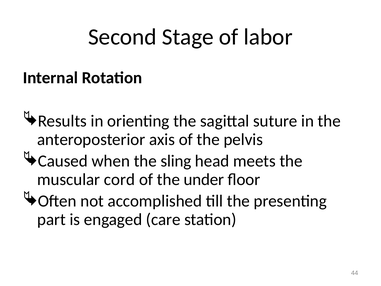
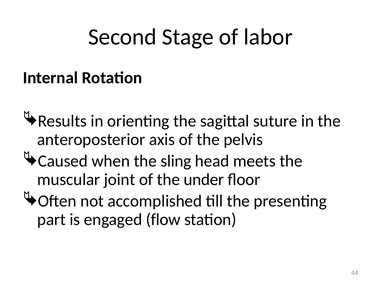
cord: cord -> joint
care: care -> flow
